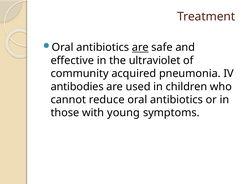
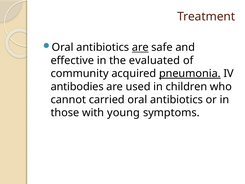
ultraviolet: ultraviolet -> evaluated
pneumonia underline: none -> present
reduce: reduce -> carried
